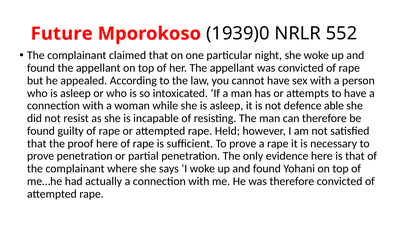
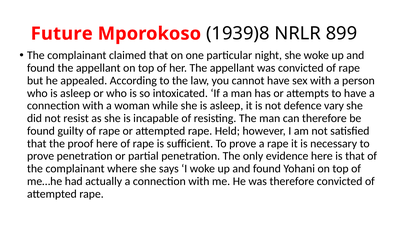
1939)0: 1939)0 -> 1939)8
552: 552 -> 899
able: able -> vary
